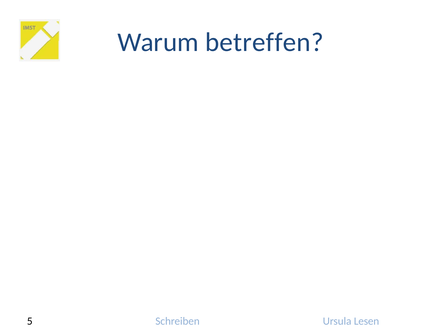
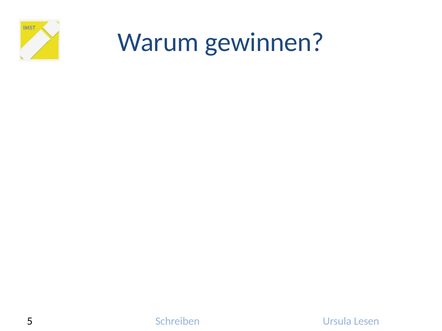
Warum betreffen: betreffen -> gewinnen
